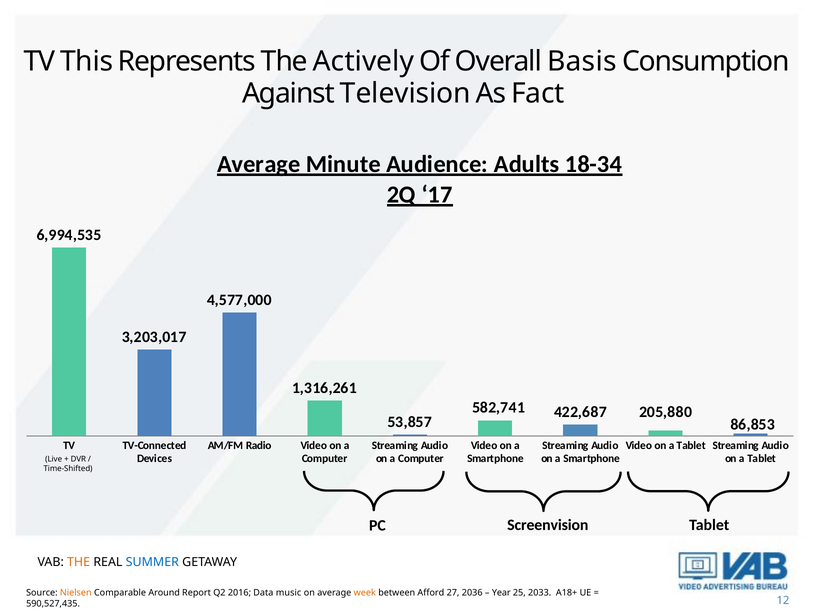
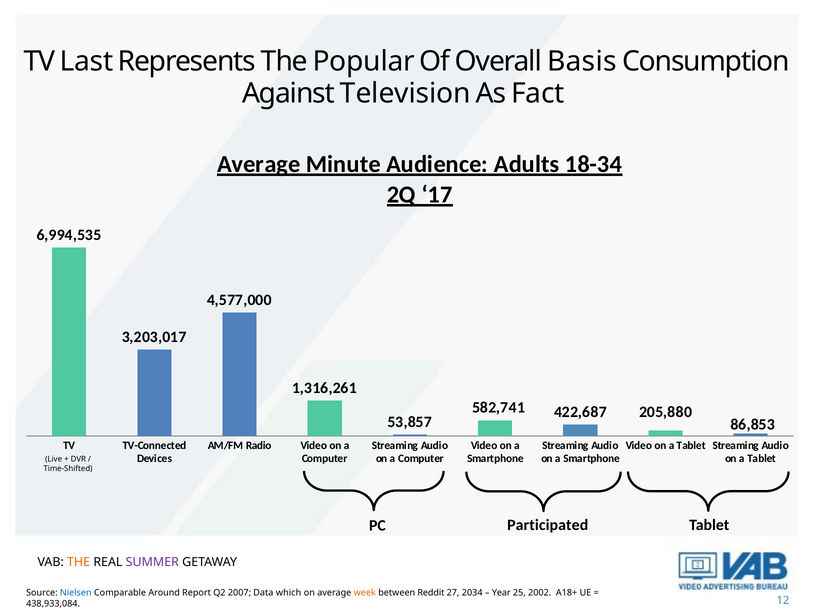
This: This -> Last
Actively: Actively -> Popular
Screenvision: Screenvision -> Participated
SUMMER colour: blue -> purple
Nielsen colour: orange -> blue
2016: 2016 -> 2007
music: music -> which
Afford: Afford -> Reddit
2036: 2036 -> 2034
2033: 2033 -> 2002
590,527,435: 590,527,435 -> 438,933,084
